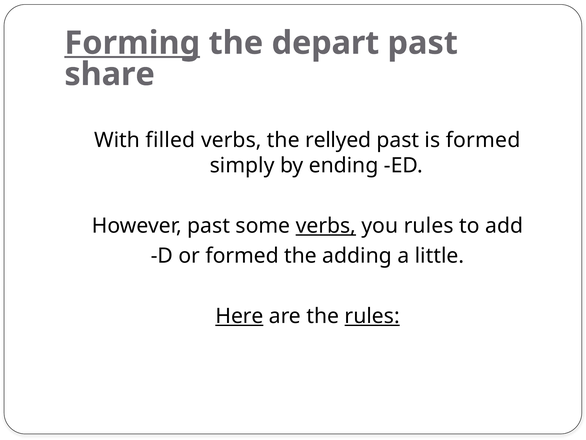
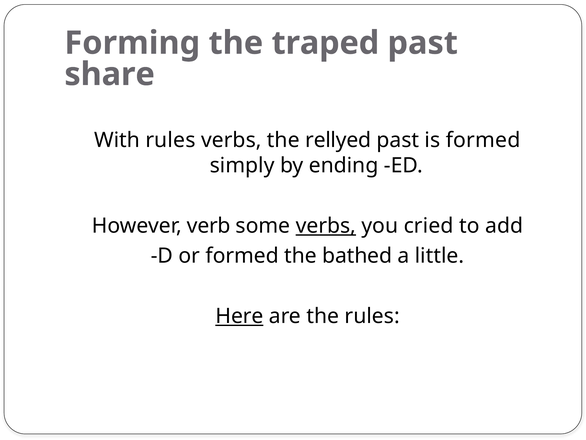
Forming underline: present -> none
depart: depart -> traped
With filled: filled -> rules
However past: past -> verb
you rules: rules -> cried
adding: adding -> bathed
rules at (372, 316) underline: present -> none
